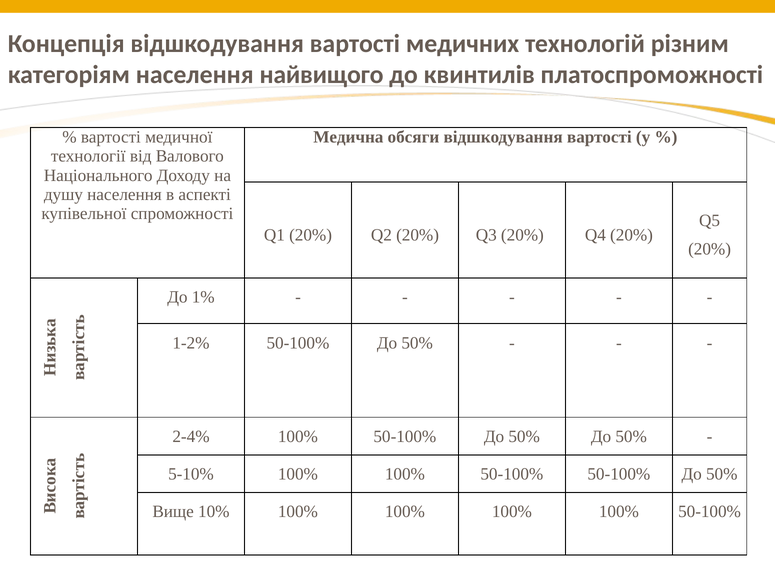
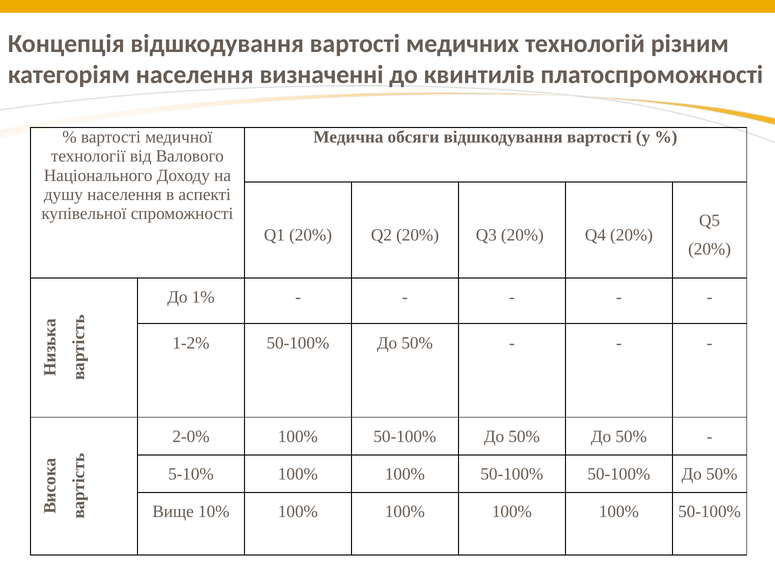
найвищого: найвищого -> визначенні
2-4%: 2-4% -> 2-0%
